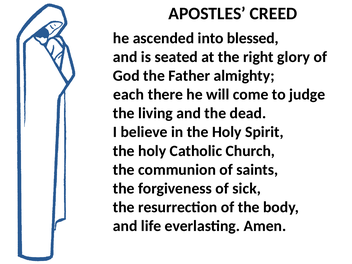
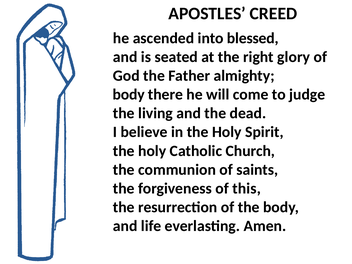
each at (129, 95): each -> body
sick: sick -> this
